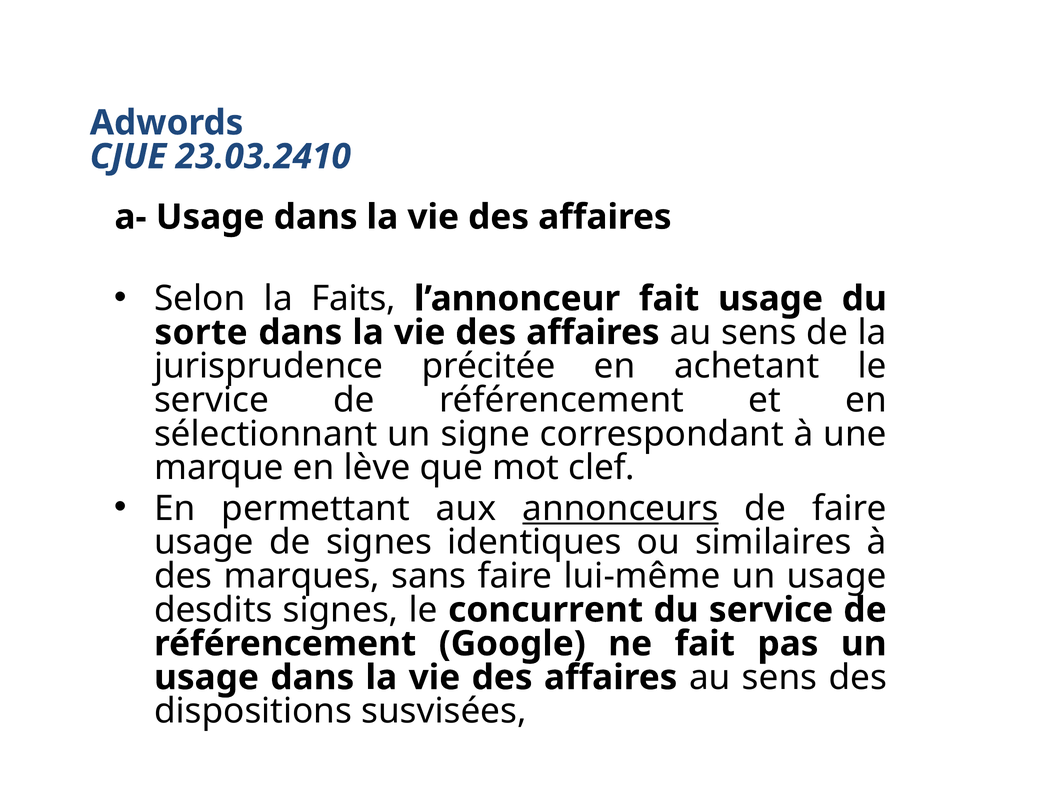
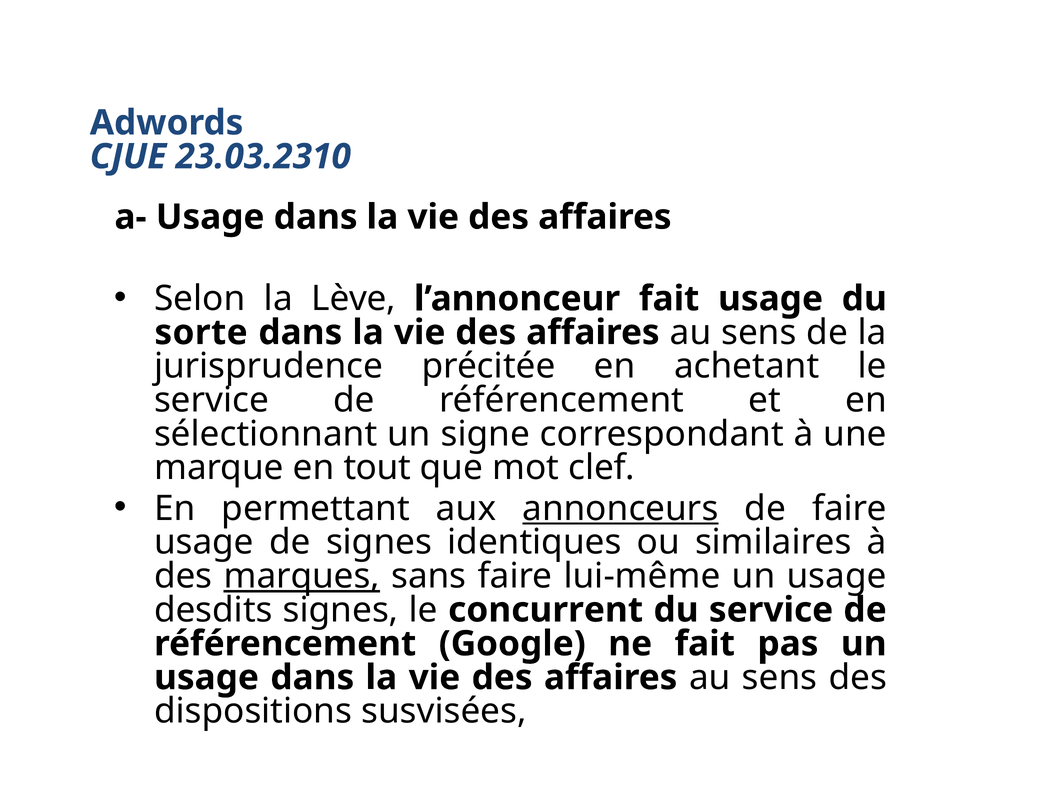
23.03.2410: 23.03.2410 -> 23.03.2310
Faits: Faits -> Lève
lève: lève -> tout
marques underline: none -> present
